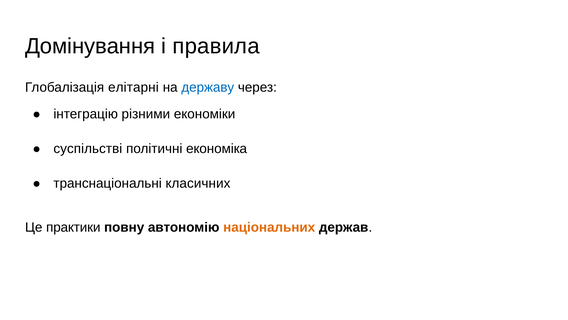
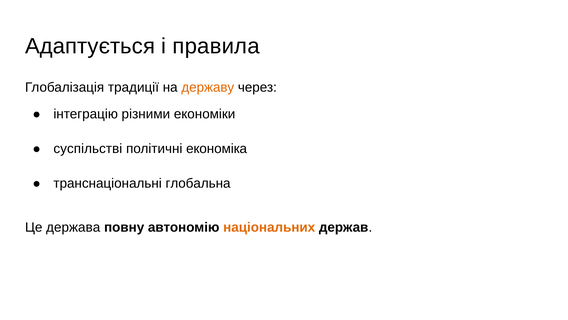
Домінування: Домінування -> Адаптується
елітарні: елітарні -> традиції
державу colour: blue -> orange
класичних: класичних -> глобальна
практики: практики -> держава
